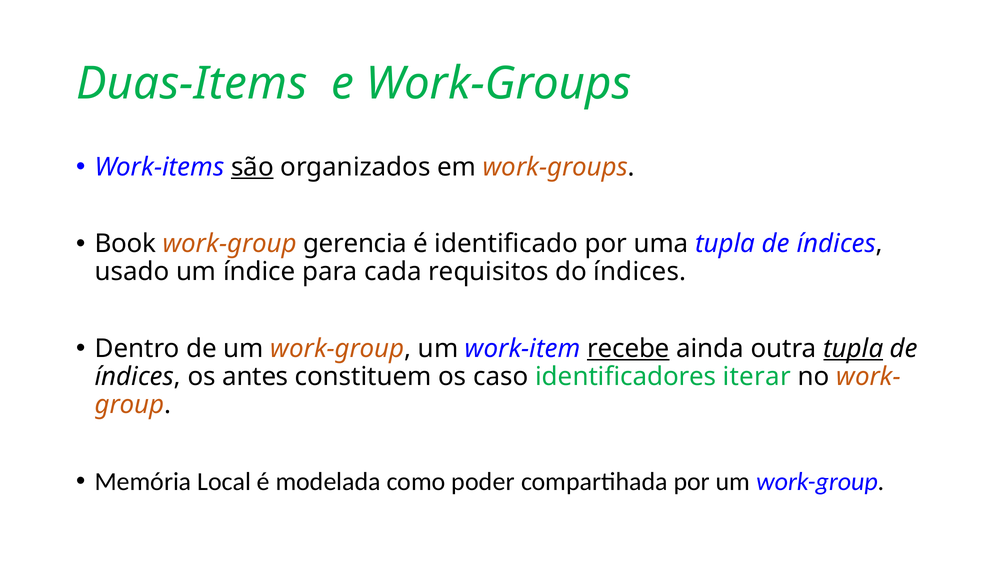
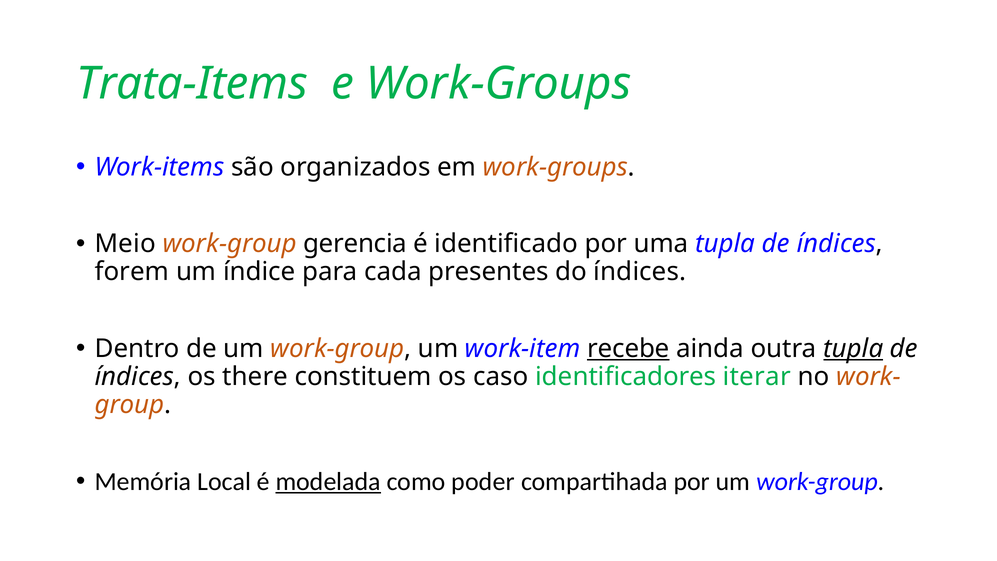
Duas-Items: Duas-Items -> Trata-Items
são underline: present -> none
Book: Book -> Meio
usado: usado -> forem
requisitos: requisitos -> presentes
antes: antes -> there
modelada underline: none -> present
